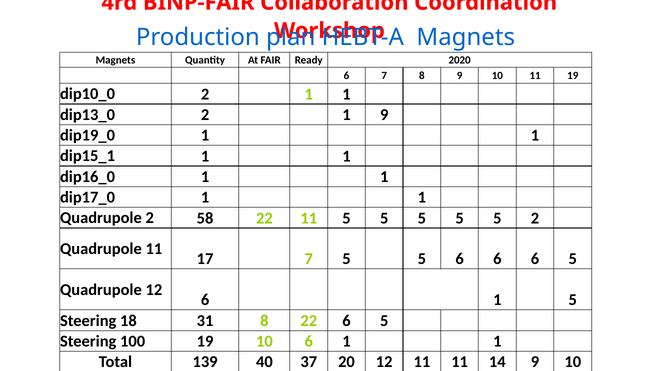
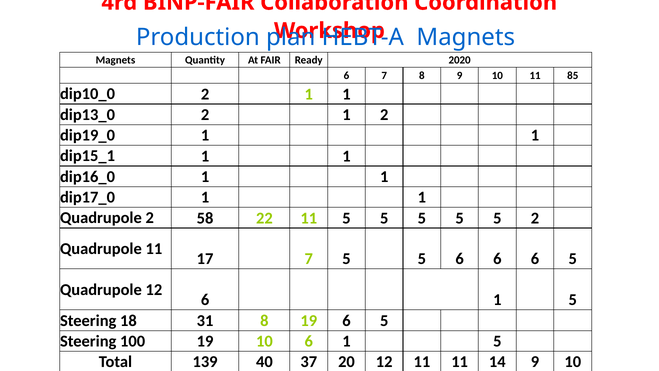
11 19: 19 -> 85
1 9: 9 -> 2
8 22: 22 -> 19
10 6 1 1: 1 -> 5
